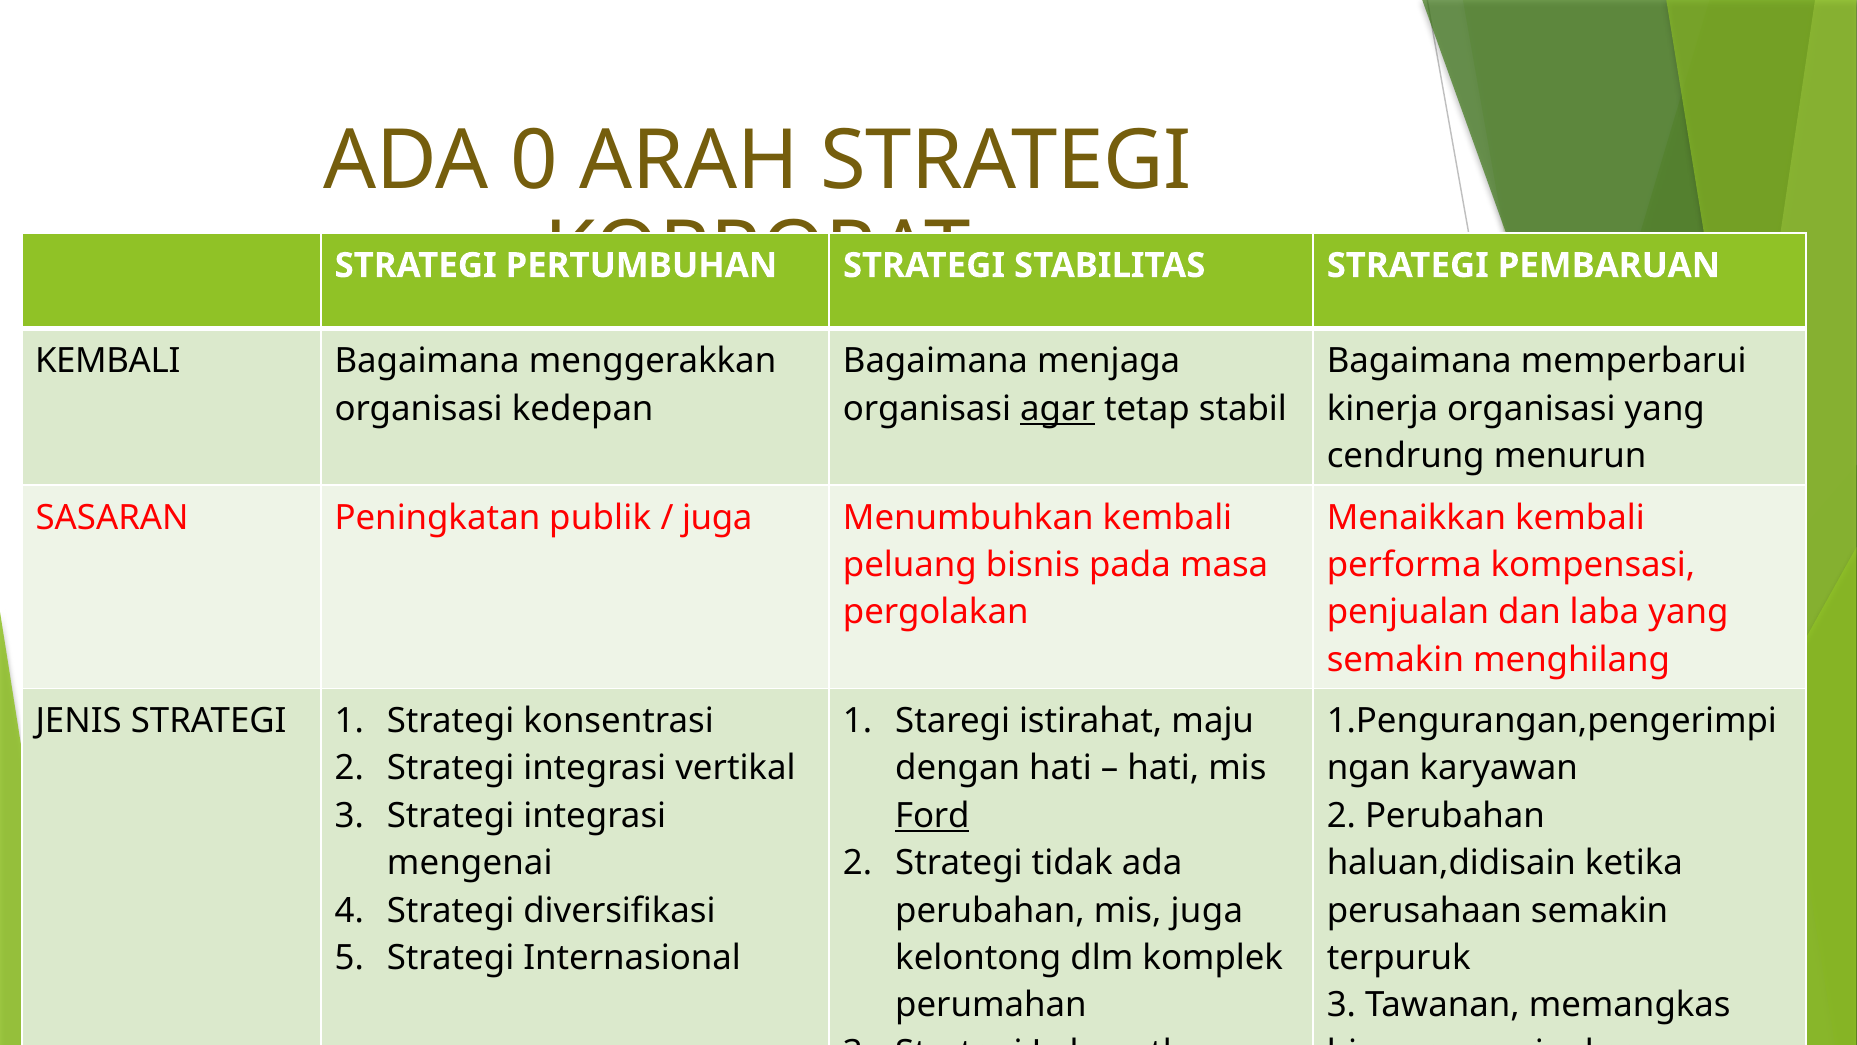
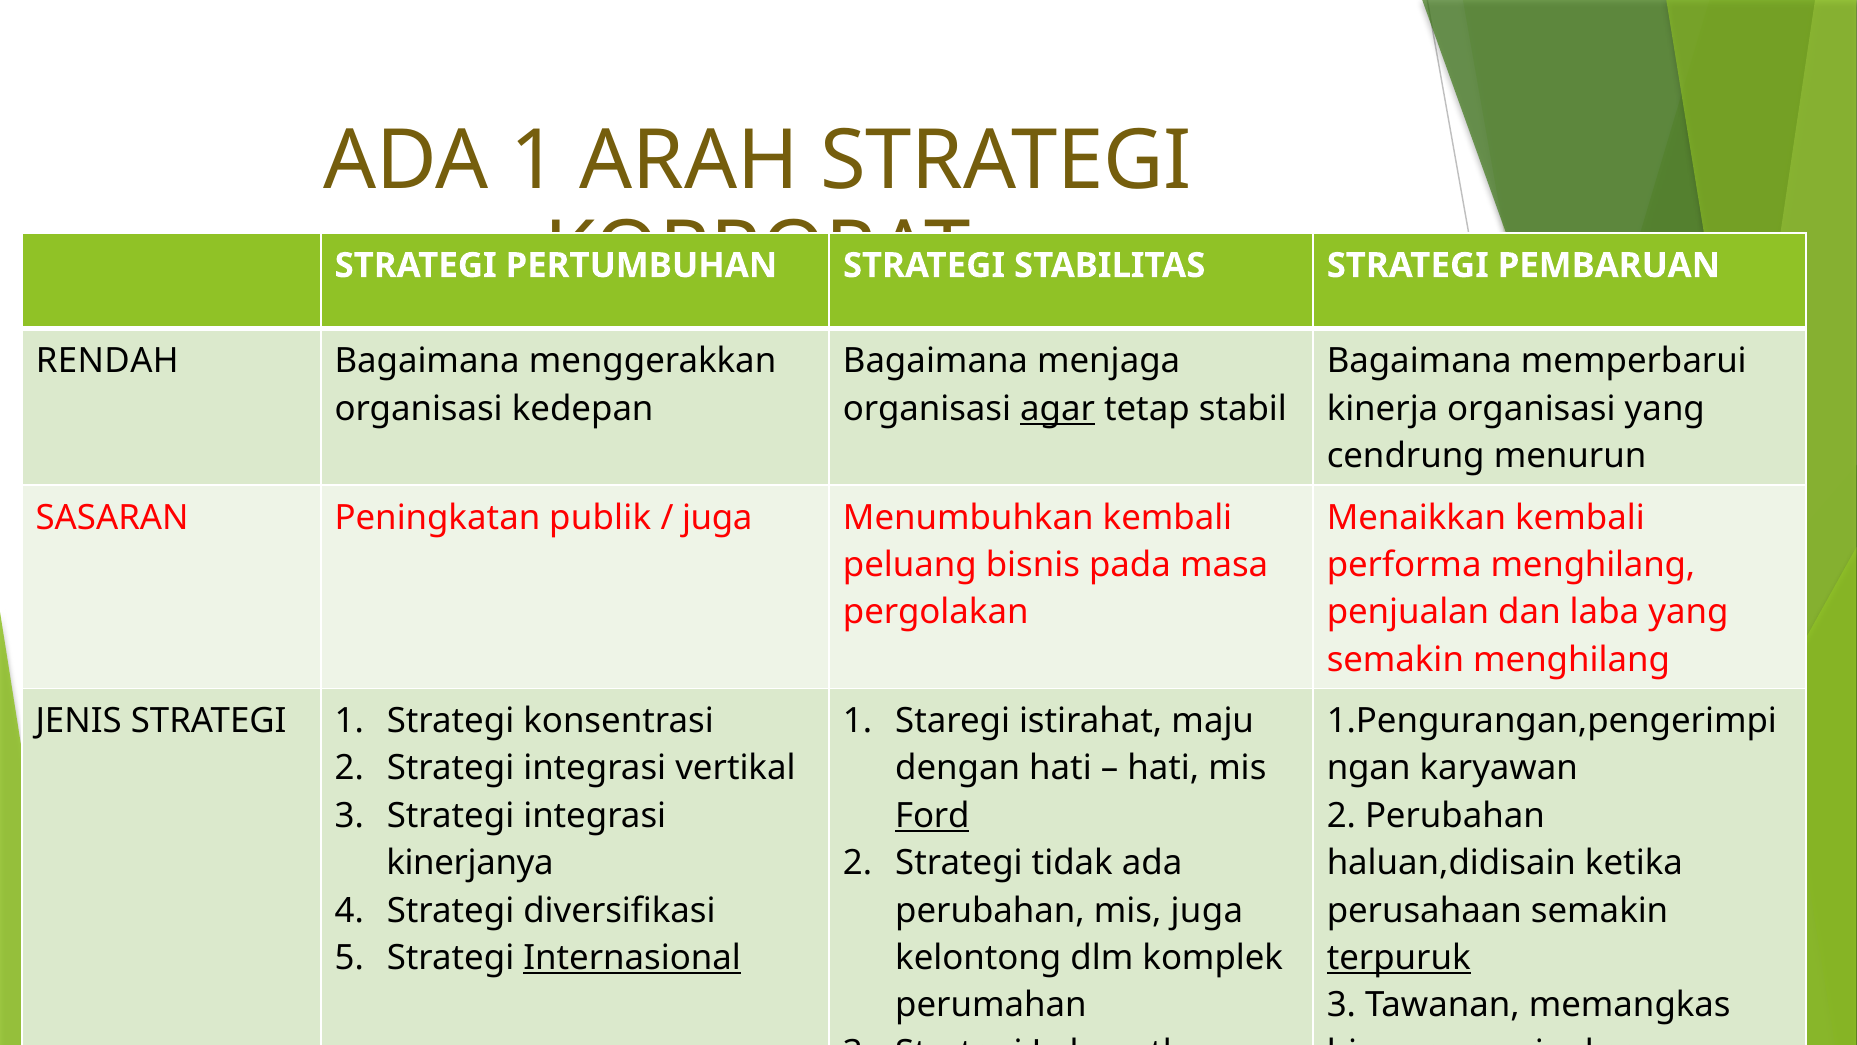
ADA 0: 0 -> 1
KEMBALI at (108, 361): KEMBALI -> RENDAH
performa kompensasi: kompensasi -> menghilang
mengenai: mengenai -> kinerjanya
Internasional underline: none -> present
terpuruk underline: none -> present
